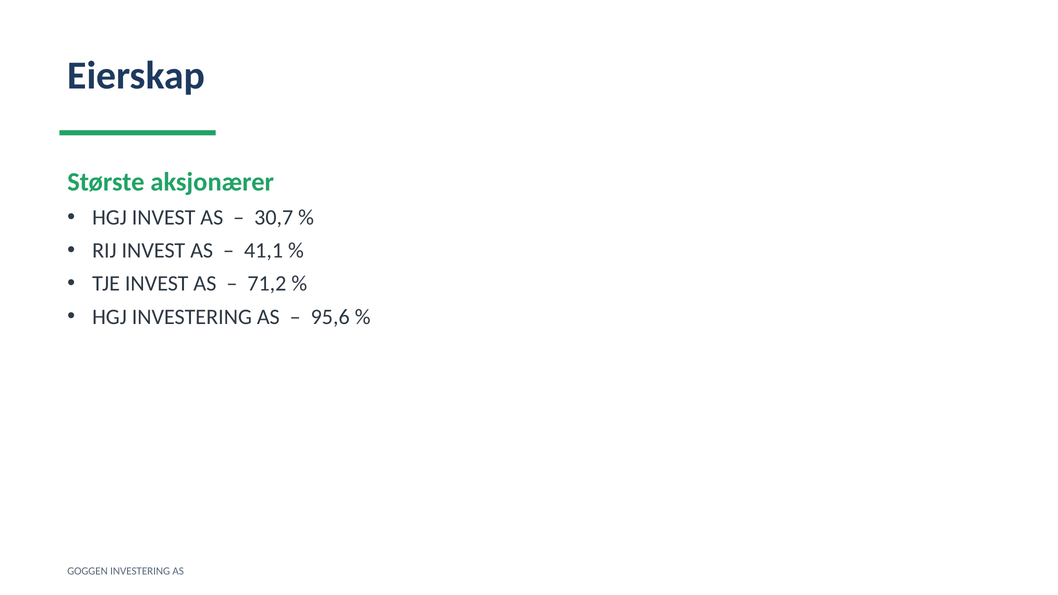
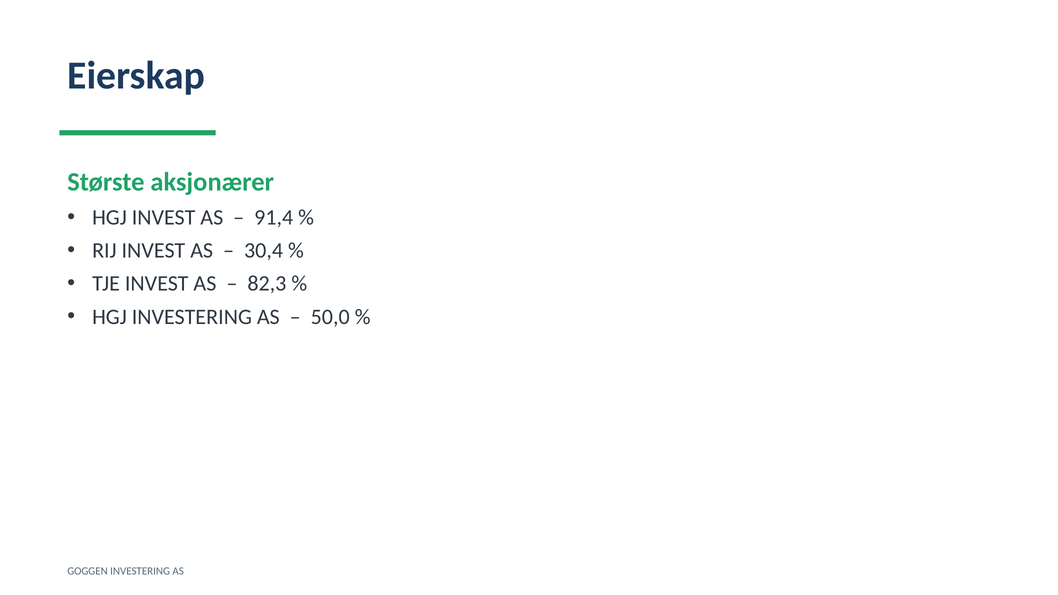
30,7: 30,7 -> 91,4
41,1: 41,1 -> 30,4
71,2: 71,2 -> 82,3
95,6: 95,6 -> 50,0
